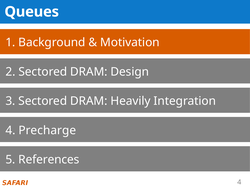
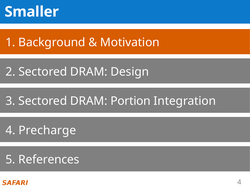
Queues: Queues -> Smaller
Heavily: Heavily -> Portion
